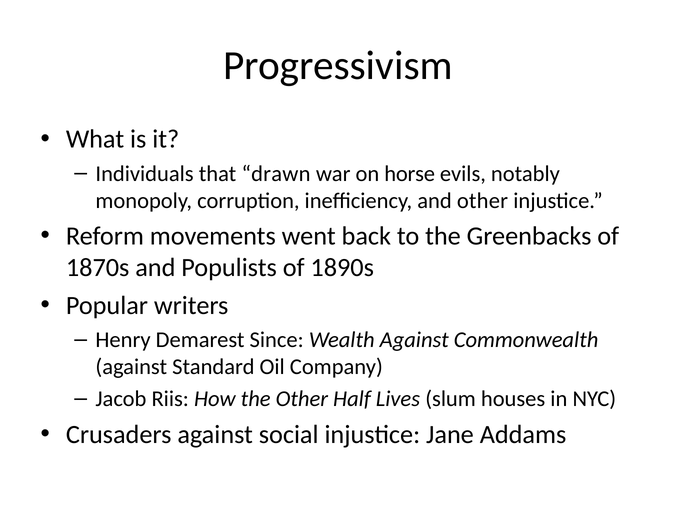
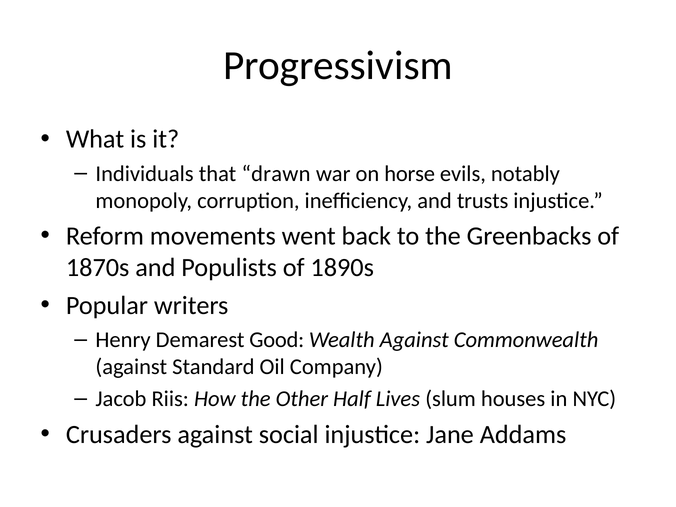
and other: other -> trusts
Since: Since -> Good
